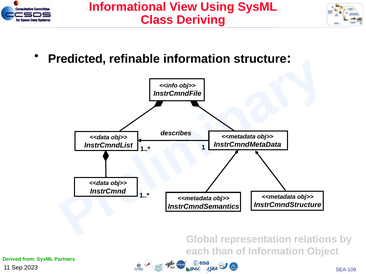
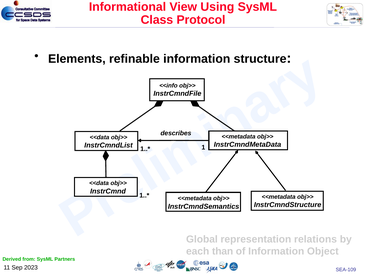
Deriving: Deriving -> Protocol
Predicted: Predicted -> Elements
